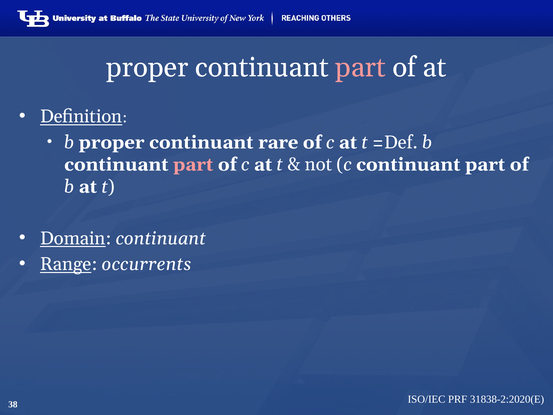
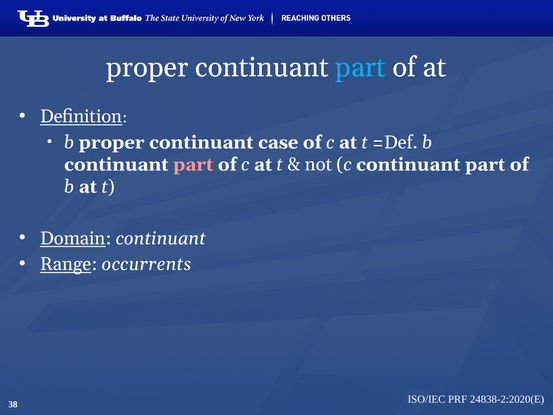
part at (360, 67) colour: pink -> light blue
rare: rare -> case
31838-2:2020(E: 31838-2:2020(E -> 24838-2:2020(E
